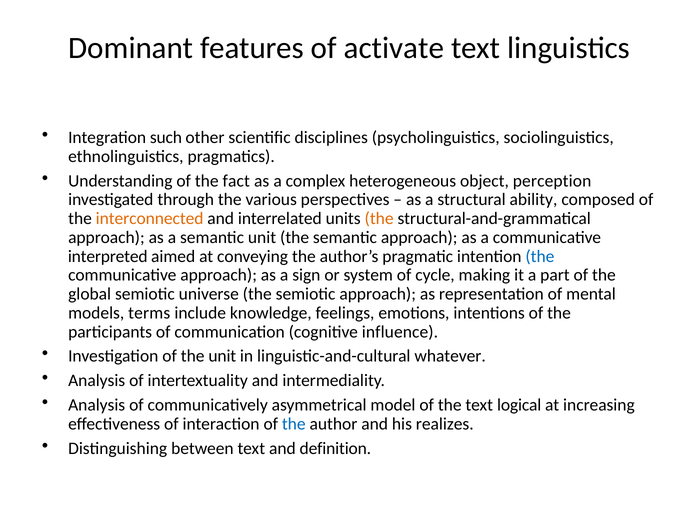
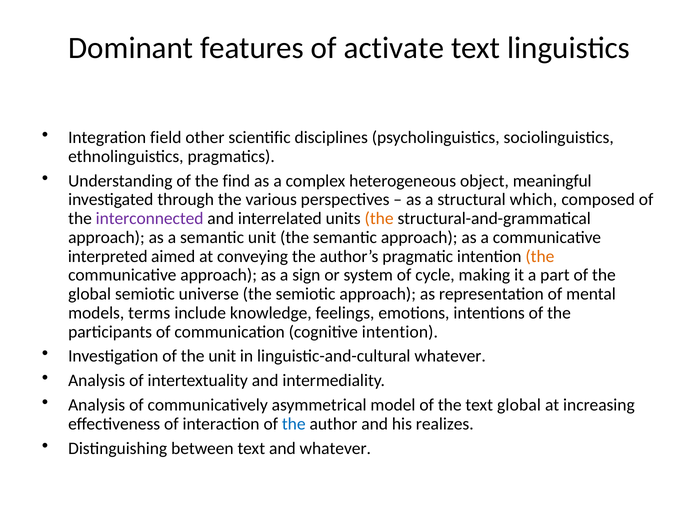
such: such -> field
fact: fact -> find
perception: perception -> meaningful
ability: ability -> which
interconnected colour: orange -> purple
the at (540, 256) colour: blue -> orange
cognitive influence: influence -> intention
text logical: logical -> global
and definition: definition -> whatever
